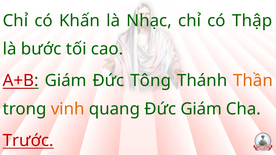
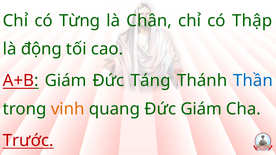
Khấn: Khấn -> Từng
Nhạc: Nhạc -> Chân
bước: bước -> động
Tông: Tông -> Táng
Thần colour: orange -> blue
